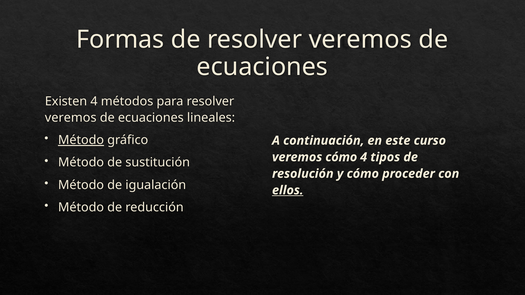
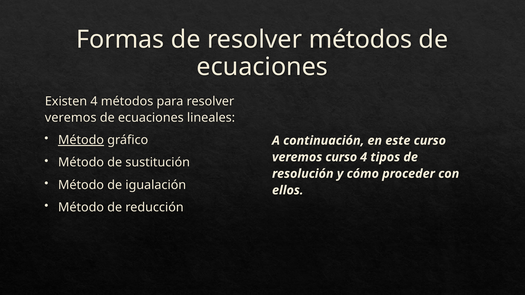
de resolver veremos: veremos -> métodos
veremos cómo: cómo -> curso
ellos underline: present -> none
